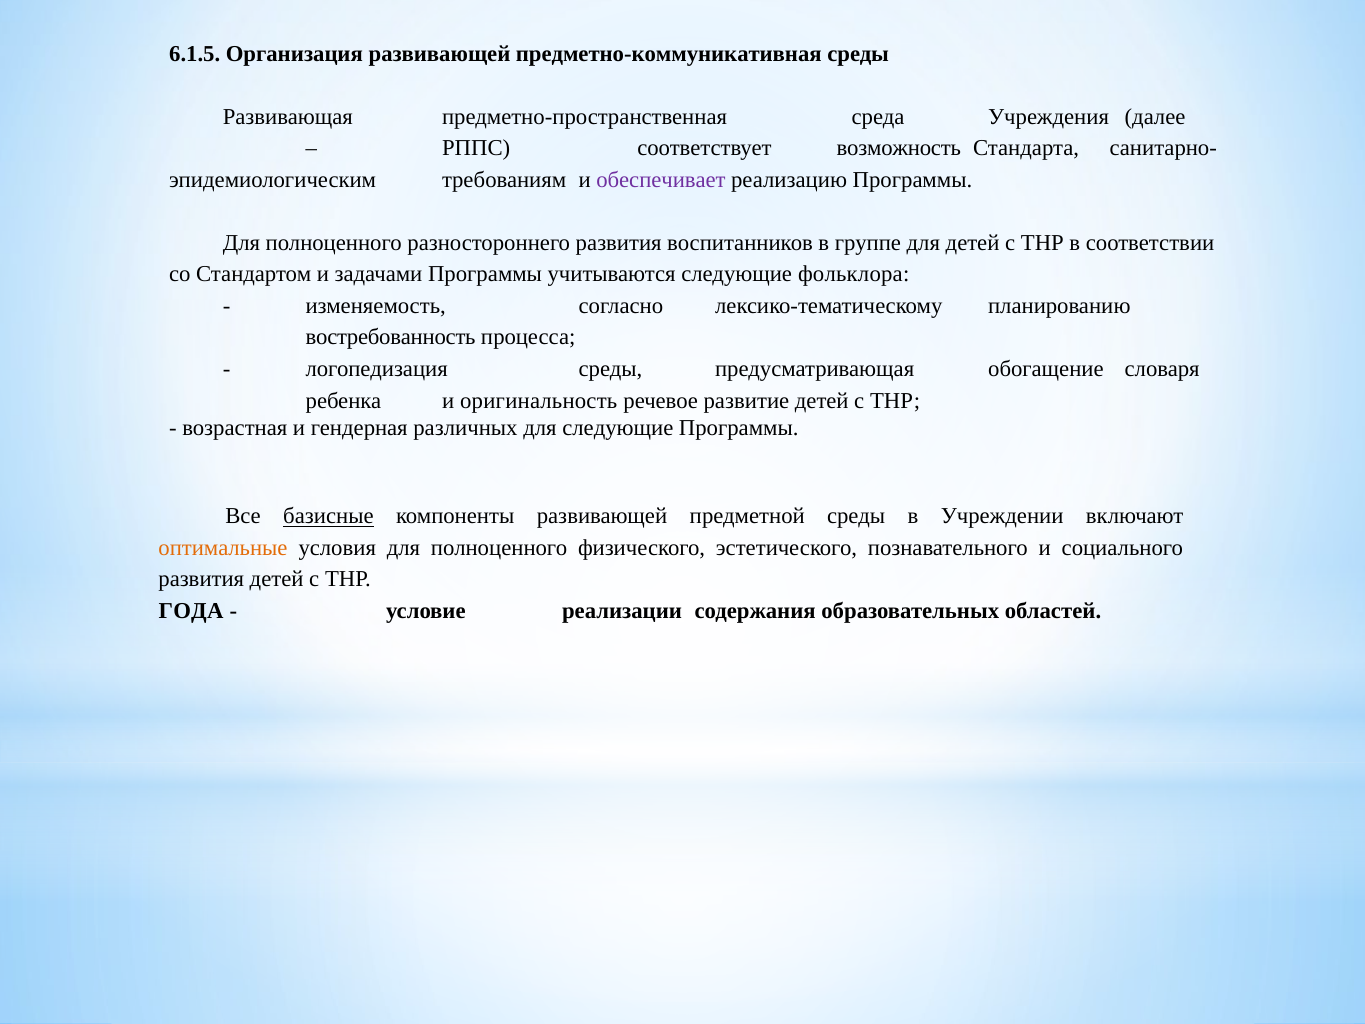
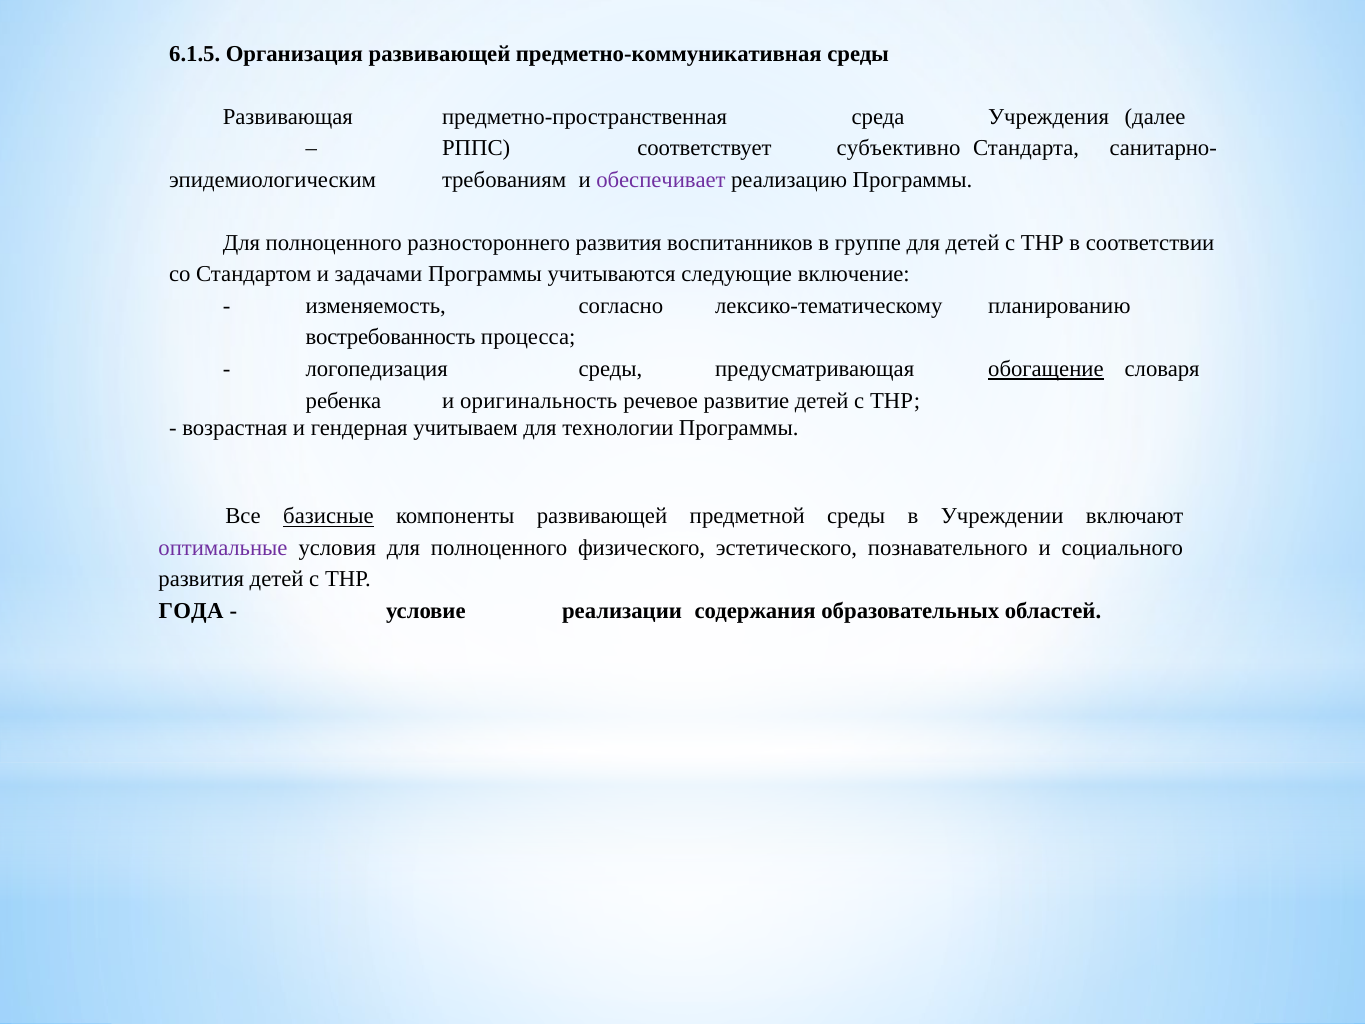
возможность: возможность -> субъективно
фольклора: фольклора -> включение
обогащение underline: none -> present
различных: различных -> учитываем
для следующие: следующие -> технологии
оптимальные colour: orange -> purple
